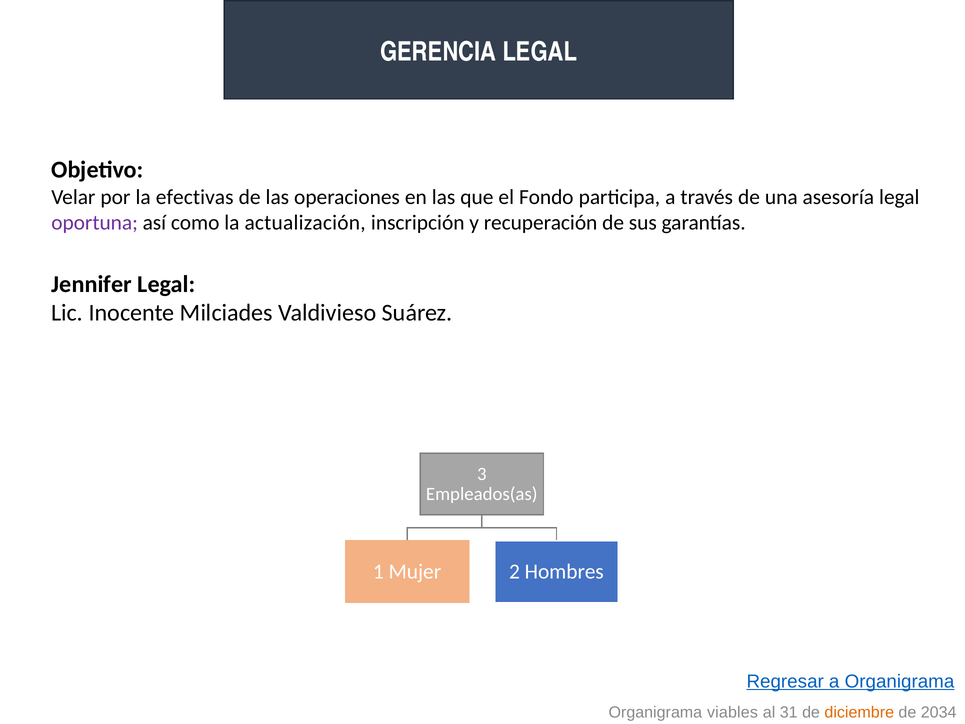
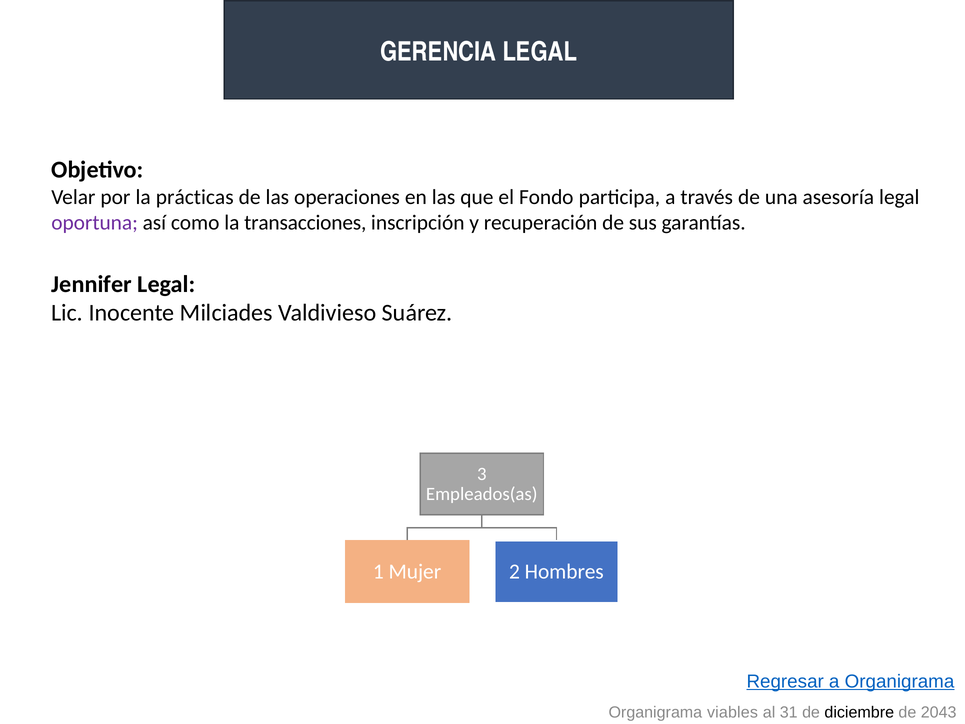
efectivas: efectivas -> prácticas
actualización: actualización -> transacciones
diciembre colour: orange -> black
2034: 2034 -> 2043
